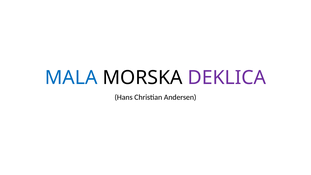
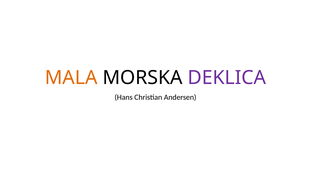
MALA colour: blue -> orange
